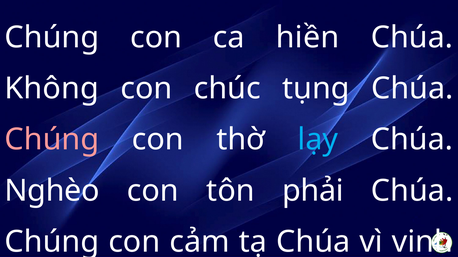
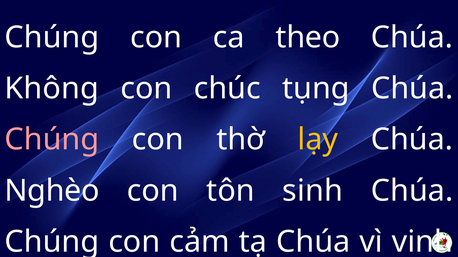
hiền: hiền -> theo
lạy colour: light blue -> yellow
phải: phải -> sinh
